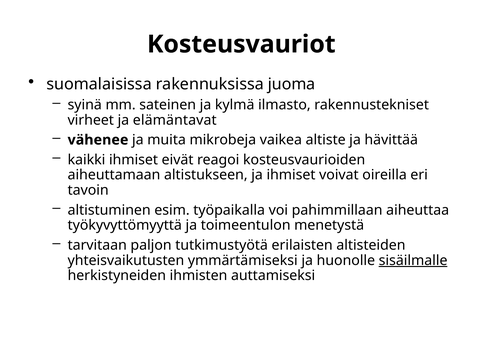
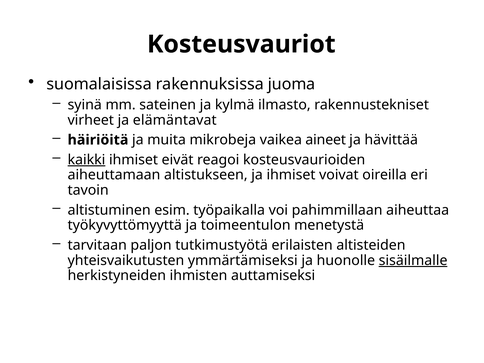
vähenee: vähenee -> häiriöitä
altiste: altiste -> aineet
kaikki underline: none -> present
